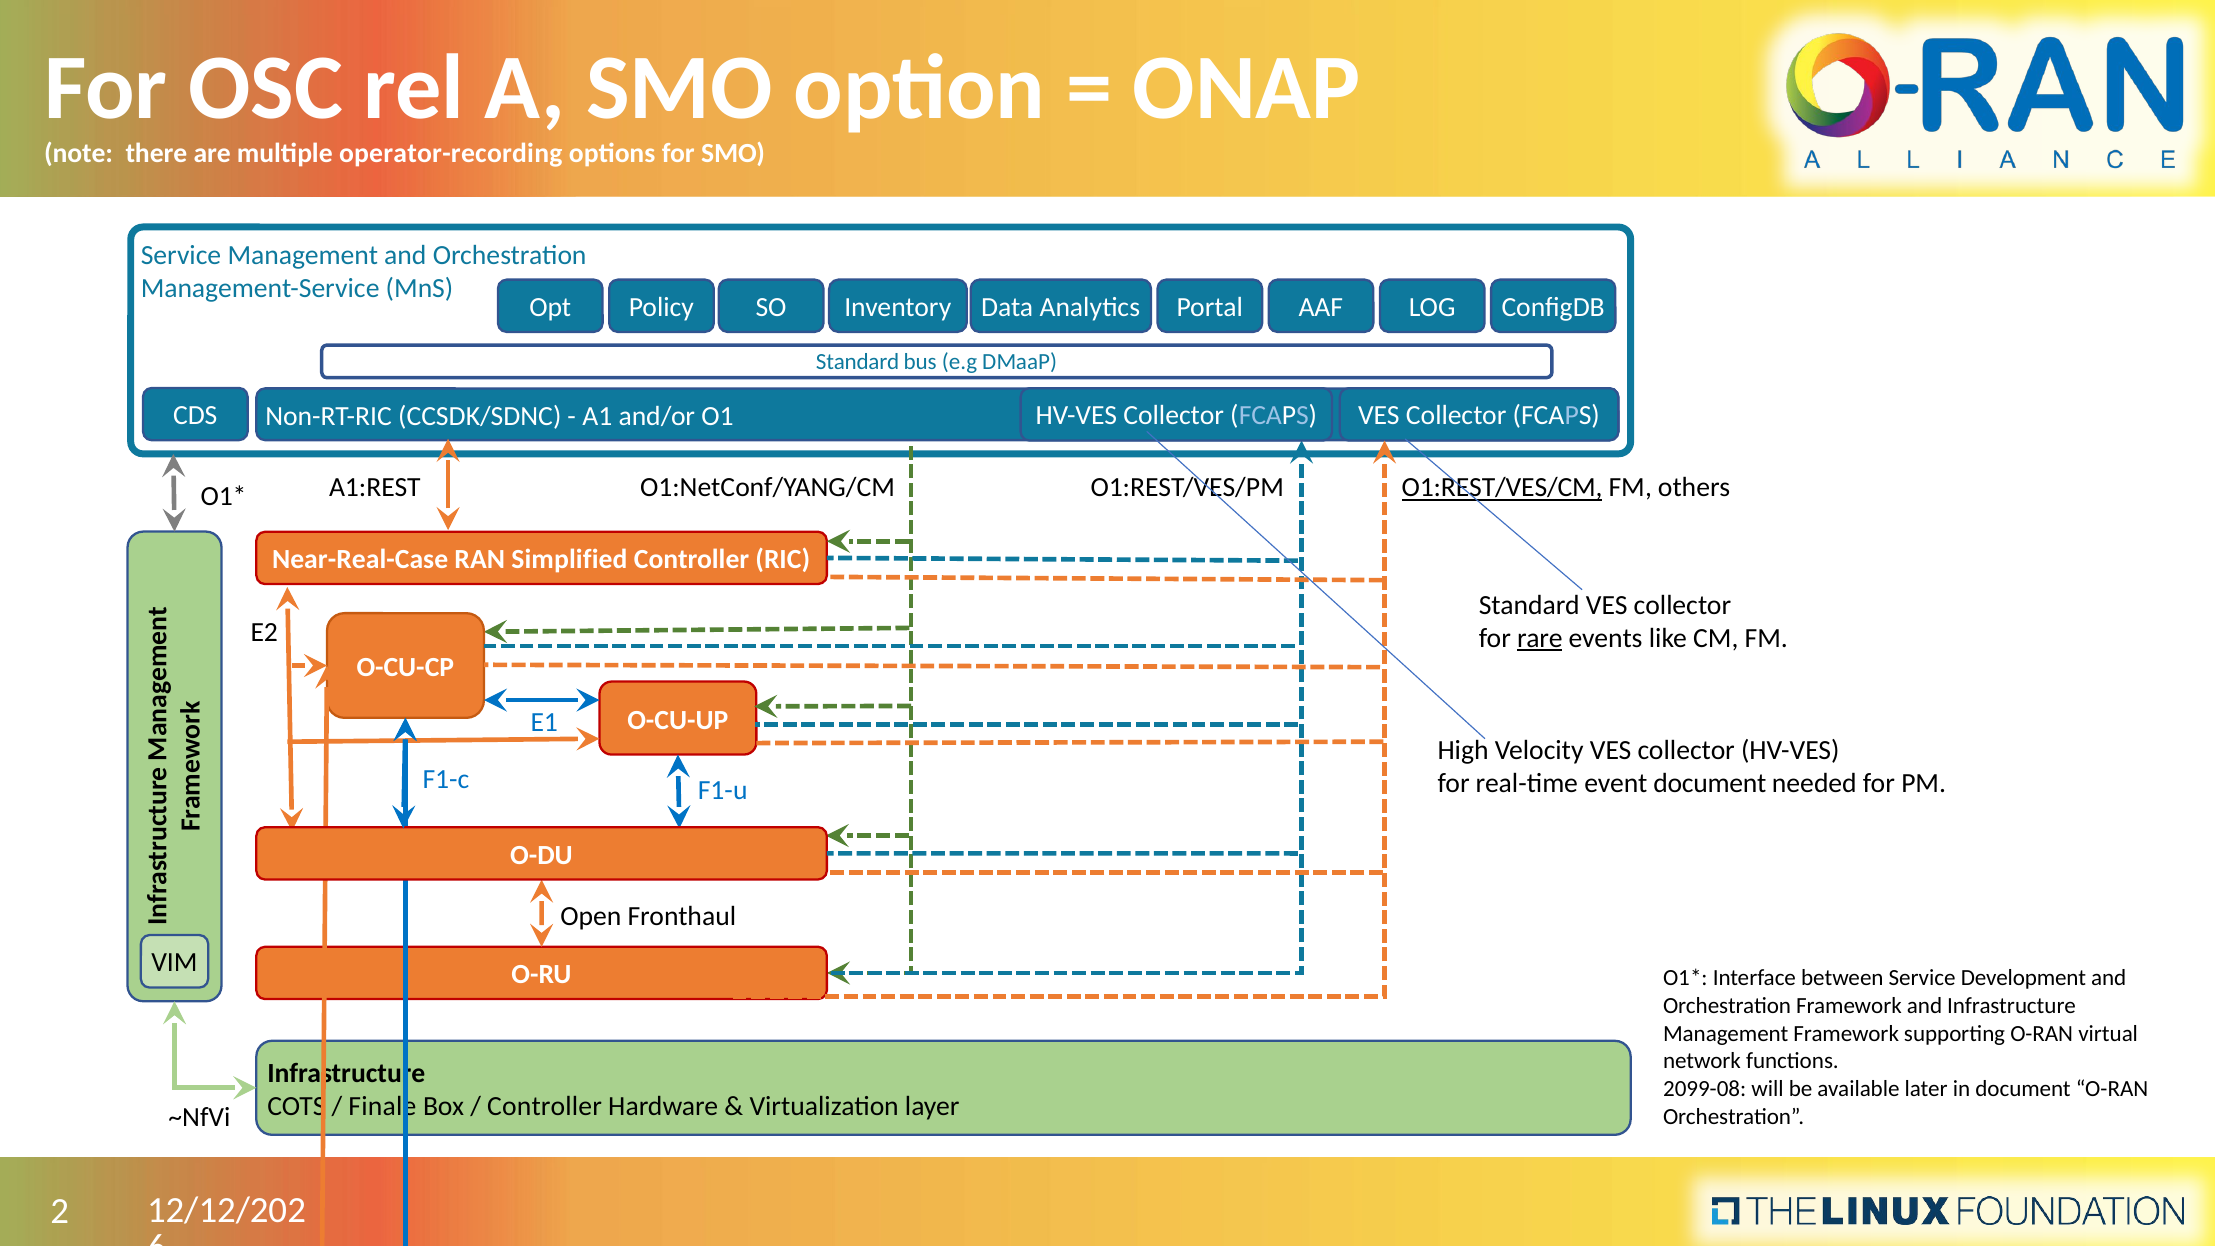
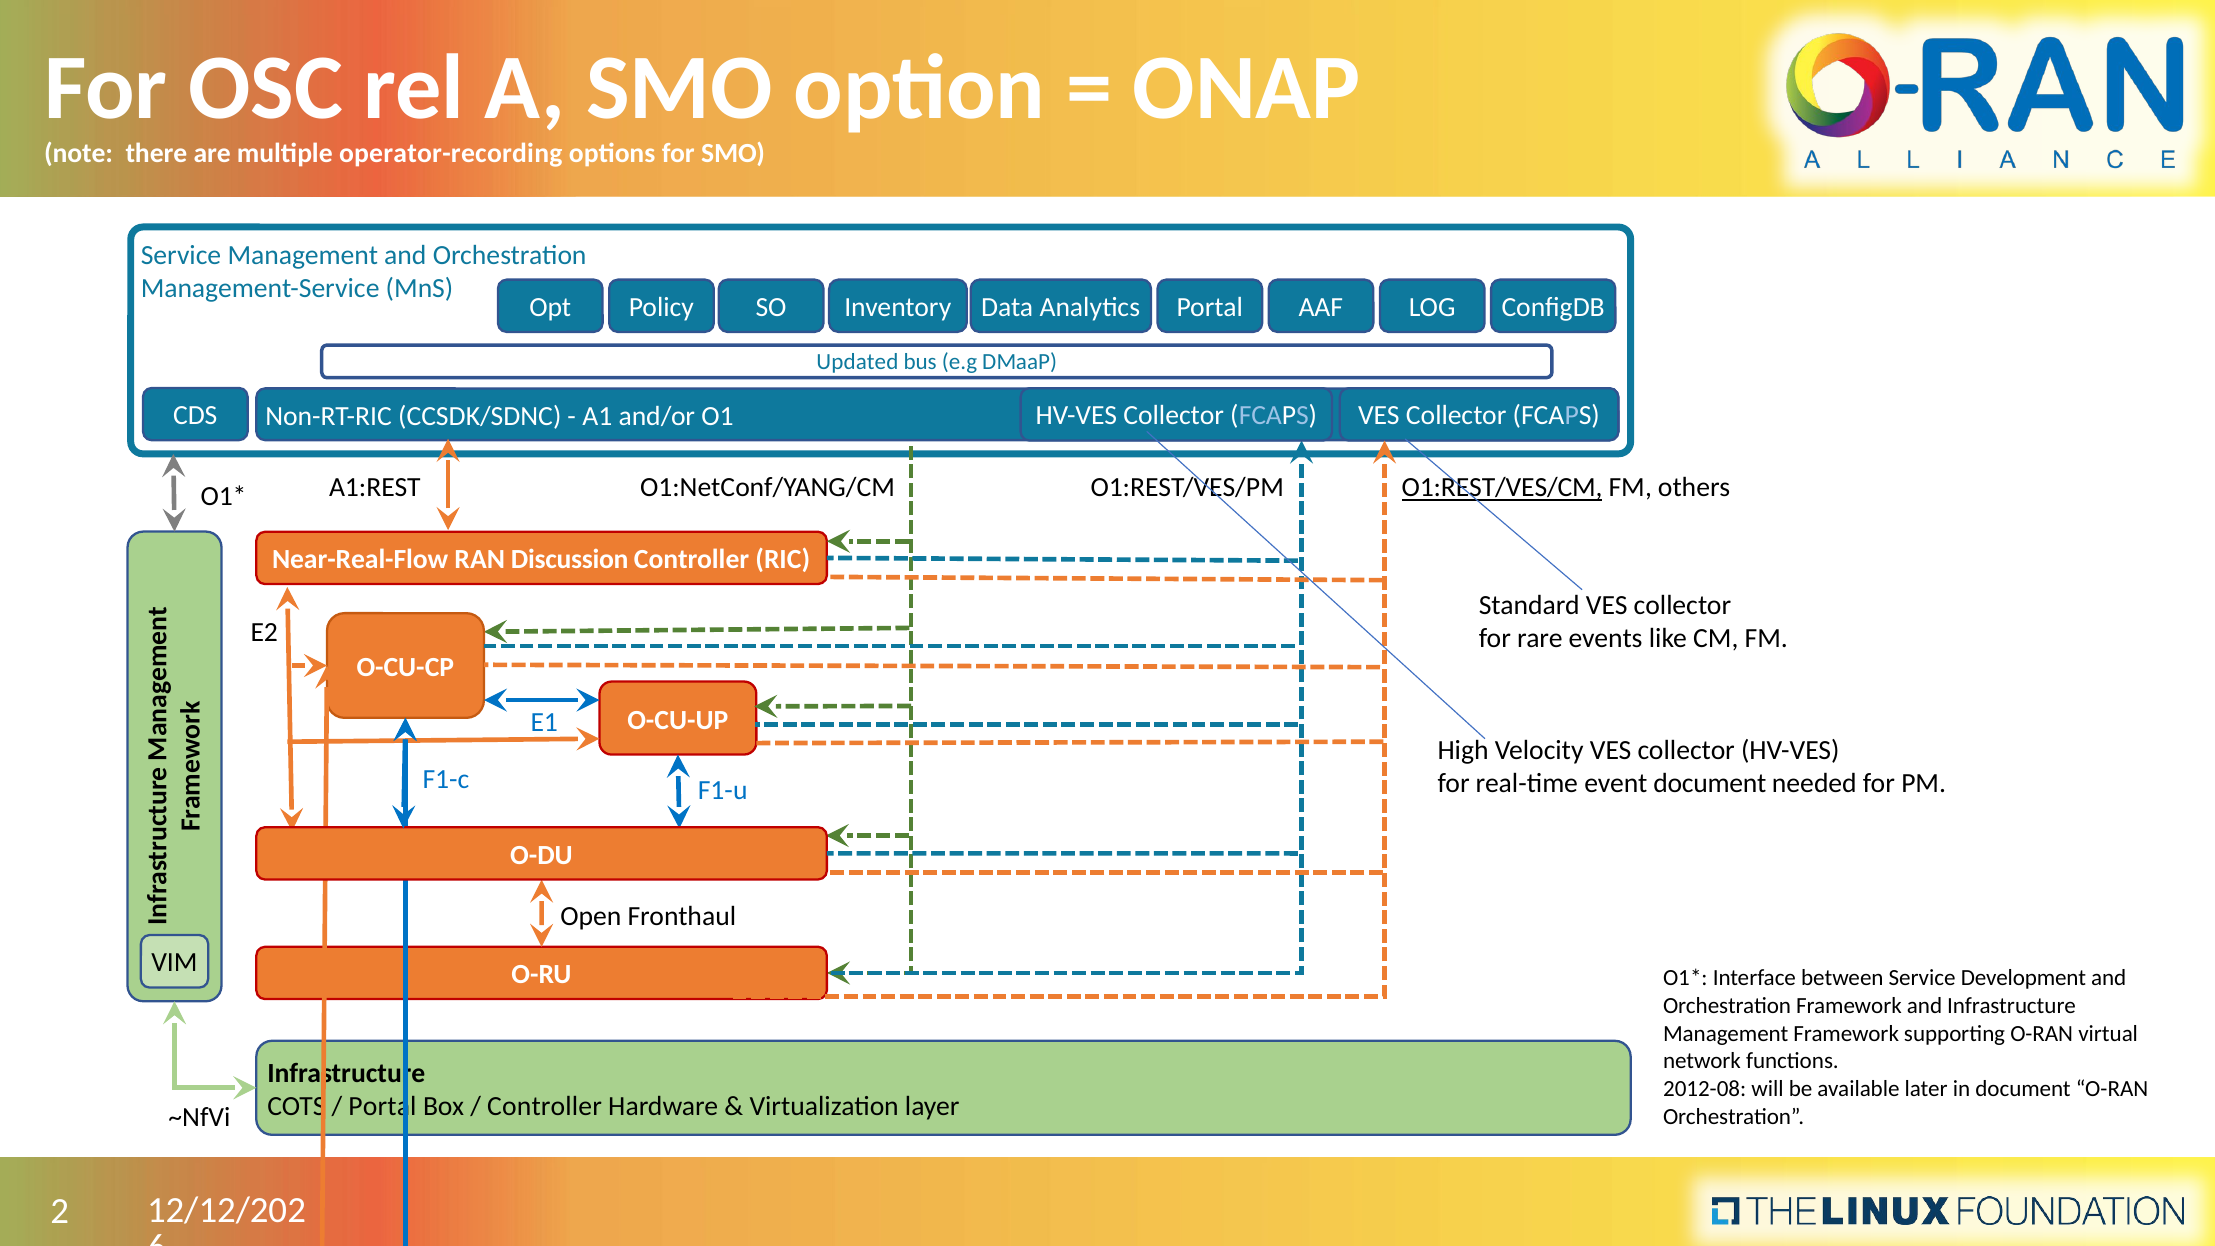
Standard at (858, 362): Standard -> Updated
Near-Real-Case: Near-Real-Case -> Near-Real-Flow
Simplified: Simplified -> Discussion
rare underline: present -> none
2099-08: 2099-08 -> 2012-08
Finale at (382, 1106): Finale -> Portal
